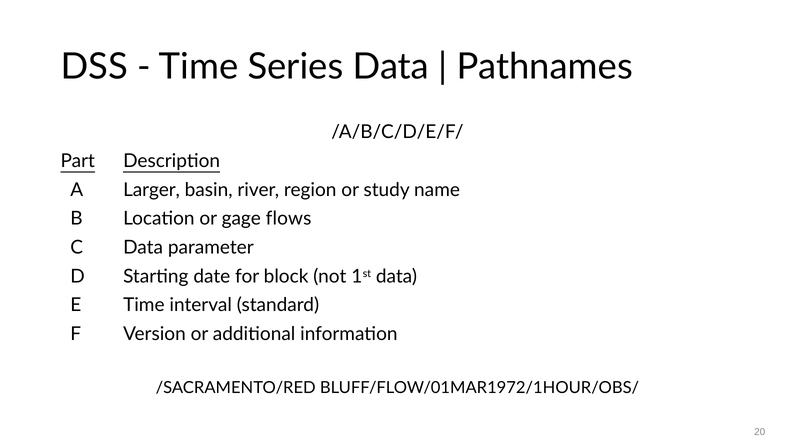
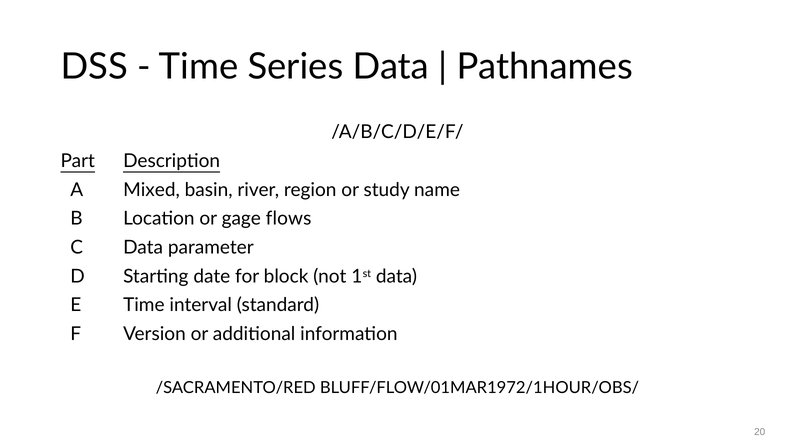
Larger: Larger -> Mixed
